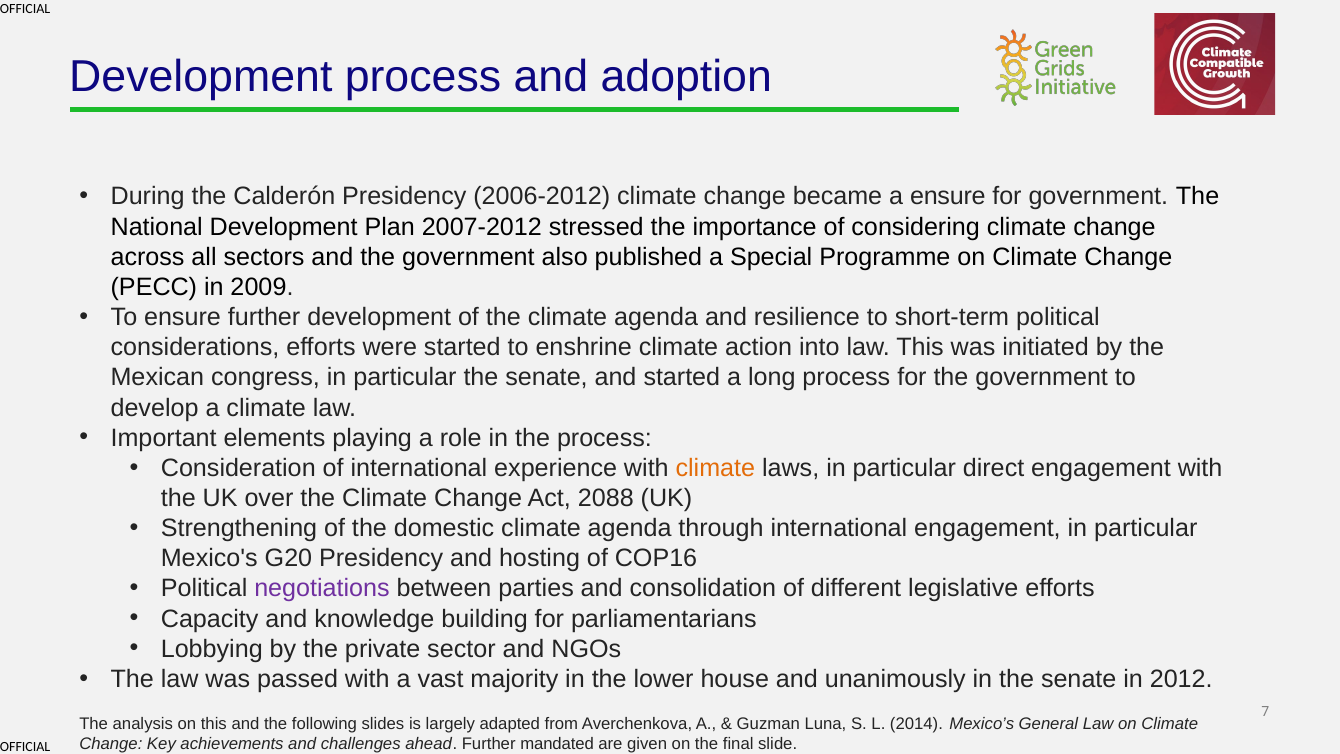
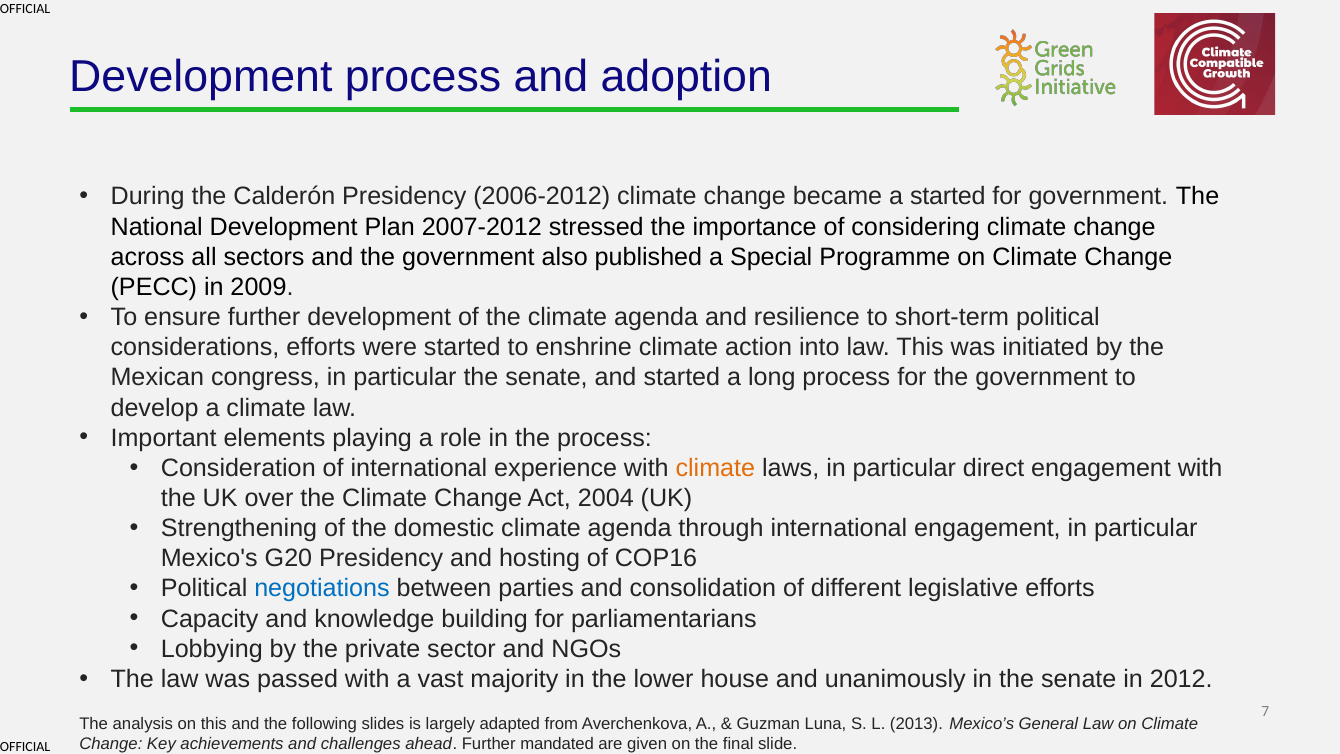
a ensure: ensure -> started
2088: 2088 -> 2004
negotiations colour: purple -> blue
2014: 2014 -> 2013
